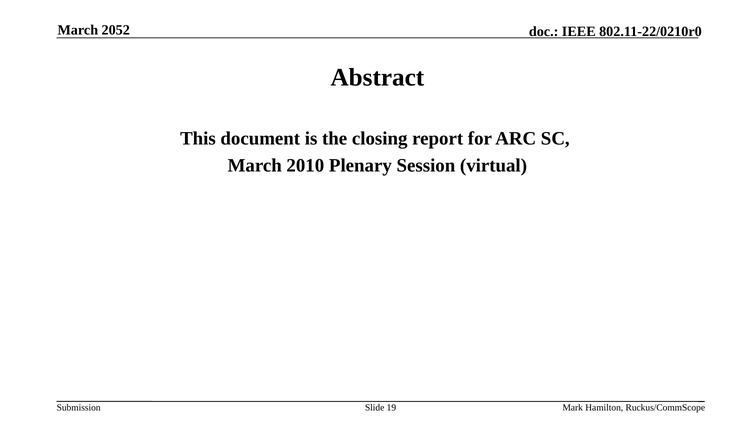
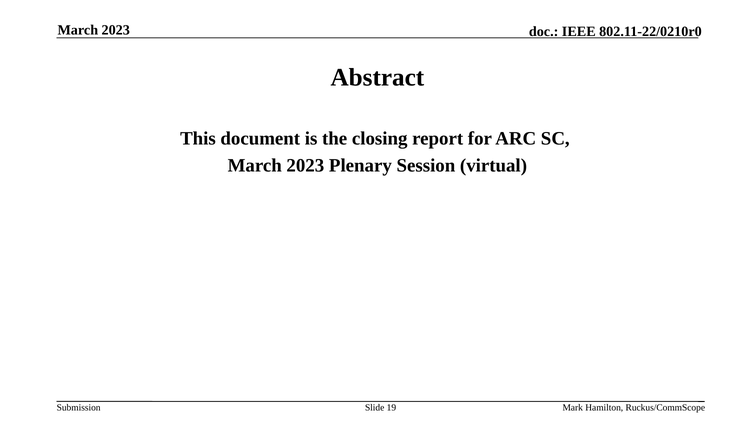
2052 at (116, 30): 2052 -> 2023
2010 at (305, 166): 2010 -> 2023
